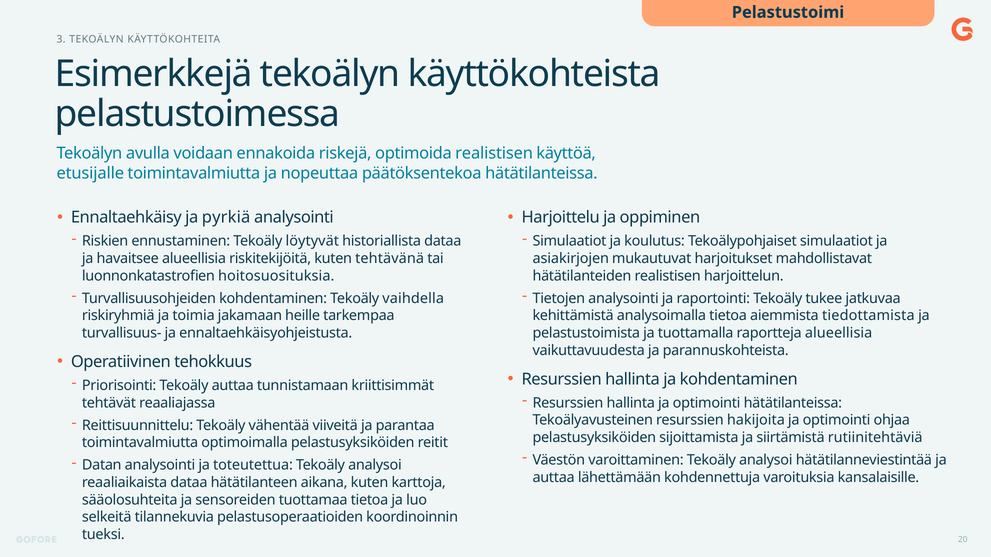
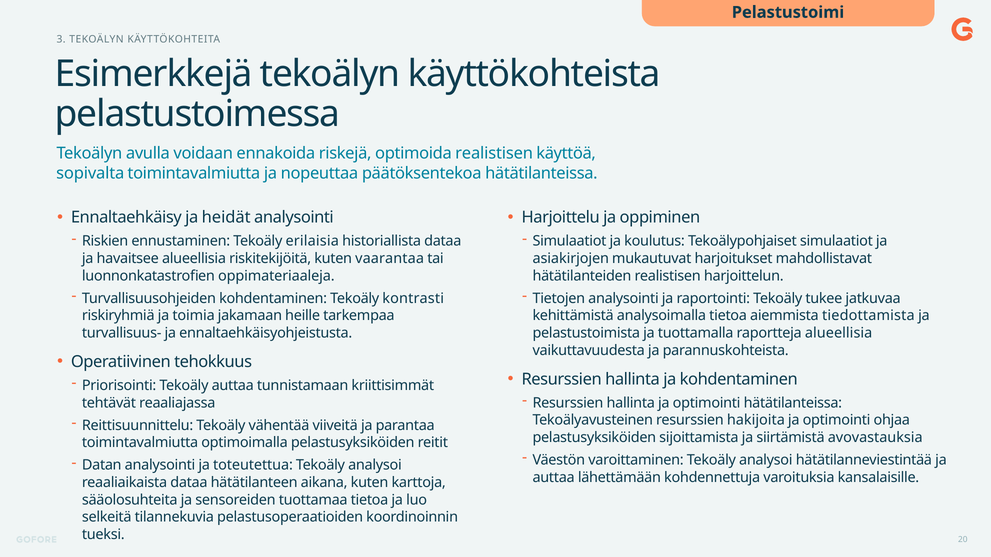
etusijalle: etusijalle -> sopivalta
pyrkiä: pyrkiä -> heidät
löytyvät: löytyvät -> erilaisia
tehtävänä: tehtävänä -> vaarantaa
hoitosuosituksia: hoitosuosituksia -> oppimateriaaleja
vaihdella: vaihdella -> kontrasti
rutiinitehtäviä: rutiinitehtäviä -> avovastauksia
